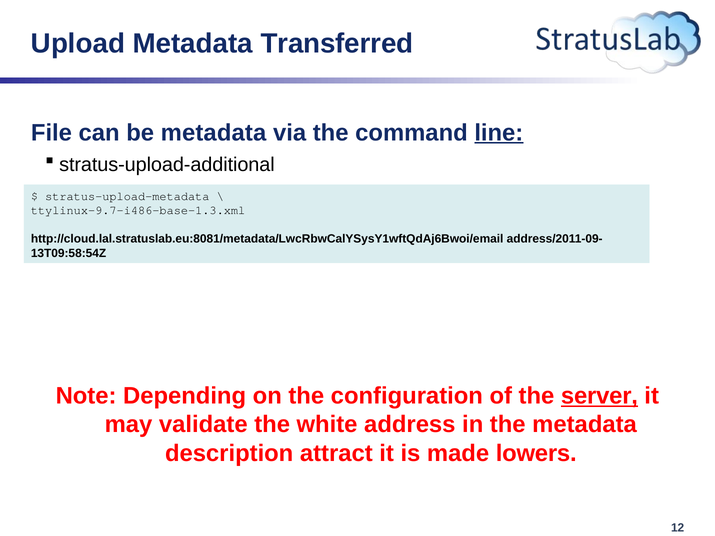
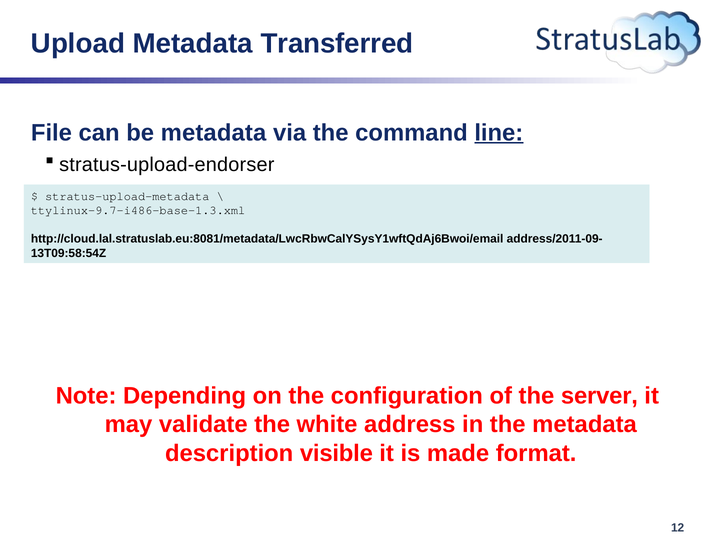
stratus-upload-additional: stratus-upload-additional -> stratus-upload-endorser
server underline: present -> none
attract: attract -> visible
lowers: lowers -> format
